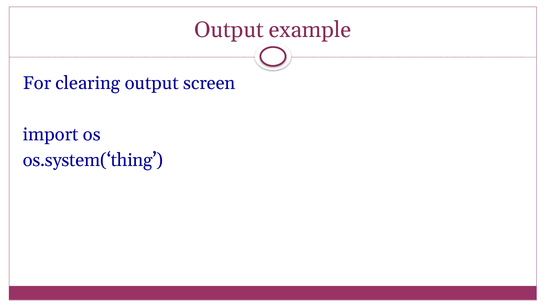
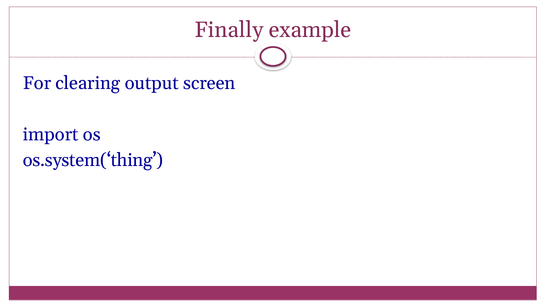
Output at (229, 30): Output -> Finally
